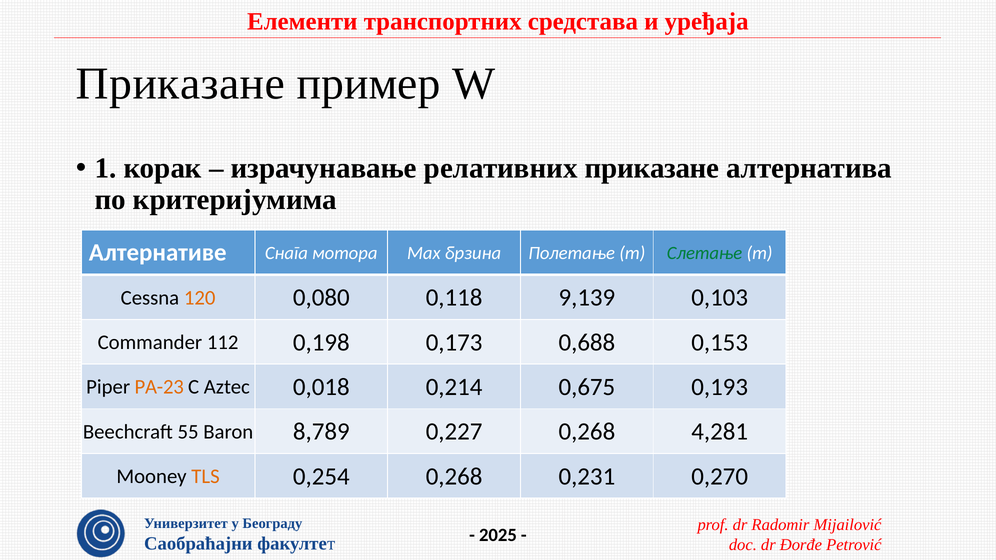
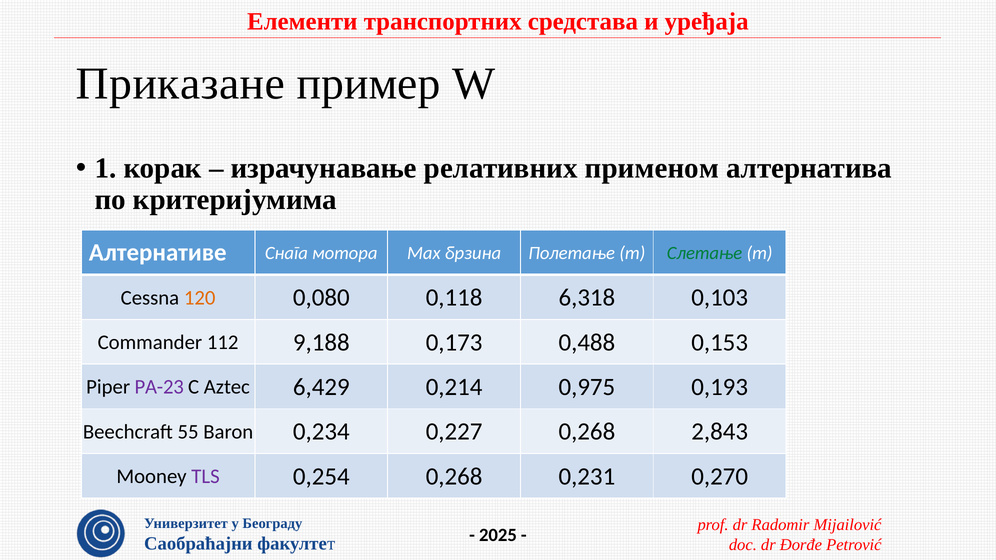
релативних приказане: приказане -> применом
9,139: 9,139 -> 6,318
0,198: 0,198 -> 9,188
0,688: 0,688 -> 0,488
PA-23 colour: orange -> purple
0,018: 0,018 -> 6,429
0,675: 0,675 -> 0,975
8,789: 8,789 -> 0,234
4,281: 4,281 -> 2,843
TLS colour: orange -> purple
